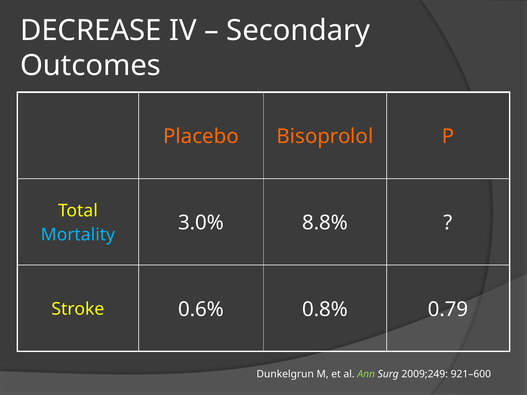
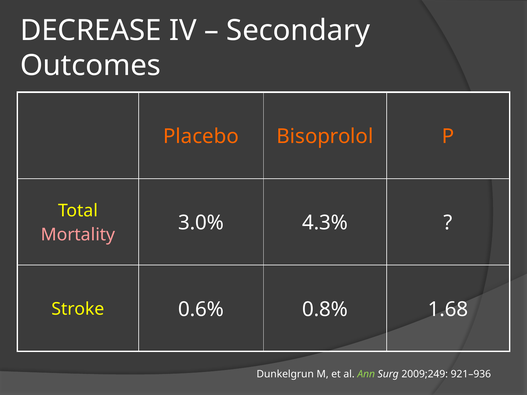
8.8%: 8.8% -> 4.3%
Mortality colour: light blue -> pink
0.79: 0.79 -> 1.68
921–600: 921–600 -> 921–936
